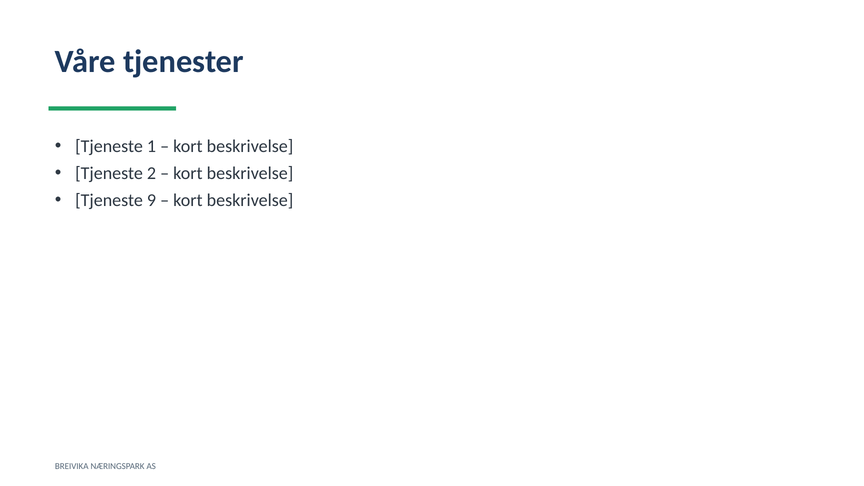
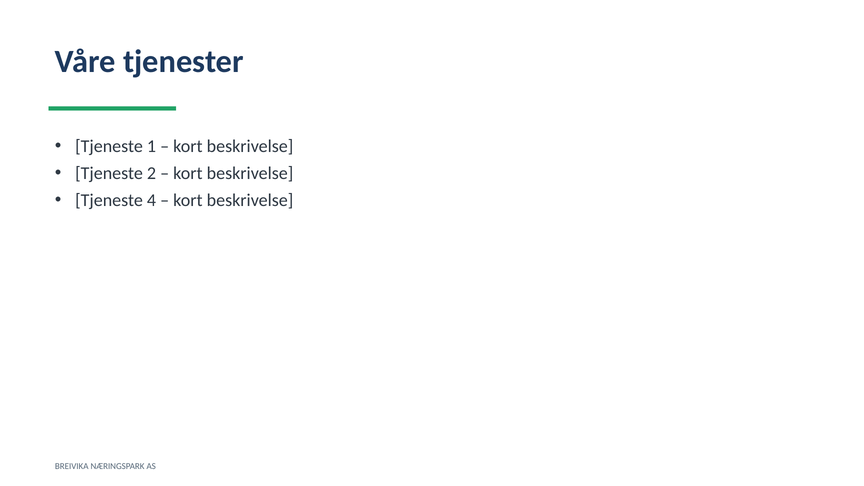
9: 9 -> 4
